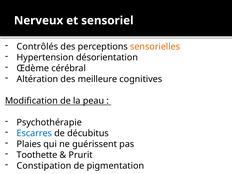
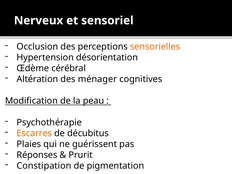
Contrôlés: Contrôlés -> Occlusion
meilleure: meilleure -> ménager
Escarres colour: blue -> orange
Toothette: Toothette -> Réponses
